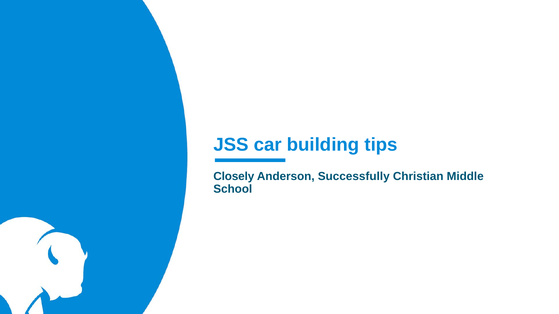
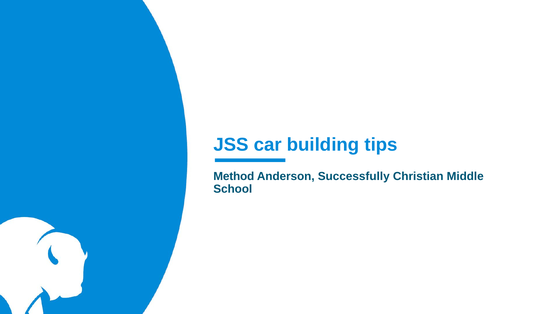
Closely: Closely -> Method
